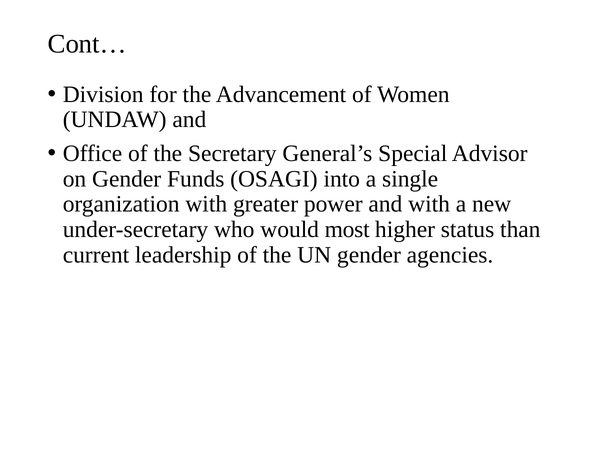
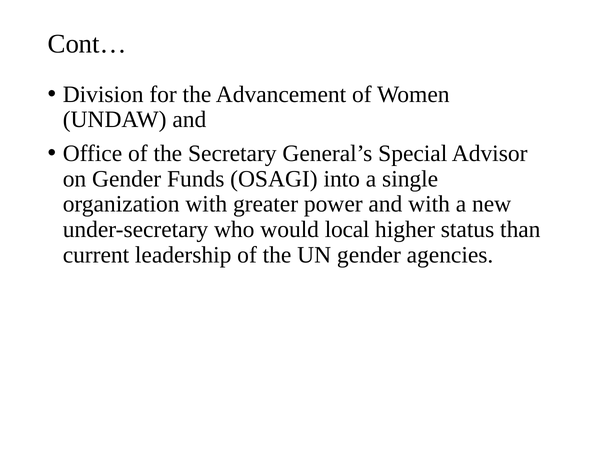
most: most -> local
